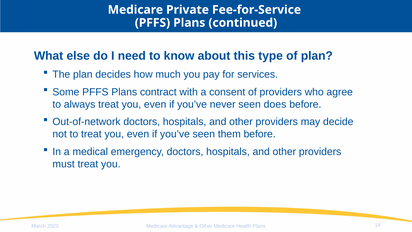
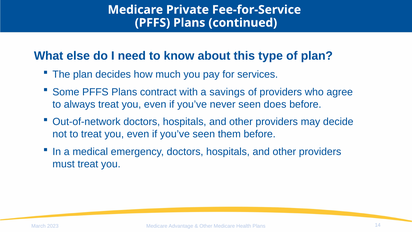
consent: consent -> savings
